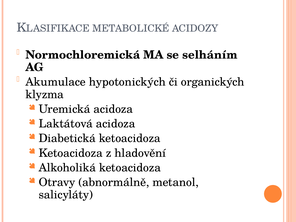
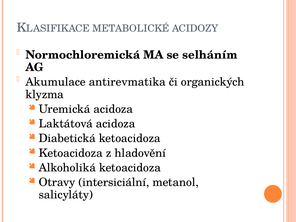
hypotonických: hypotonických -> antirevmatika
abnormálně: abnormálně -> intersiciální
